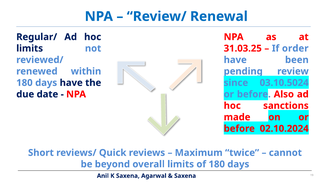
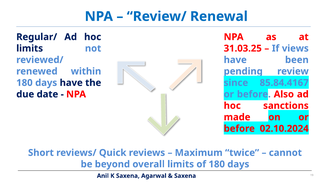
order: order -> views
03.10.5024: 03.10.5024 -> 85.84.4167
